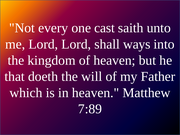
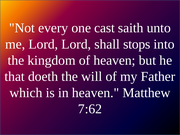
ways: ways -> stops
7:89: 7:89 -> 7:62
